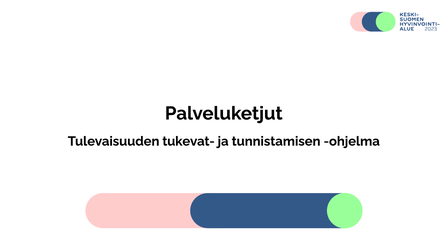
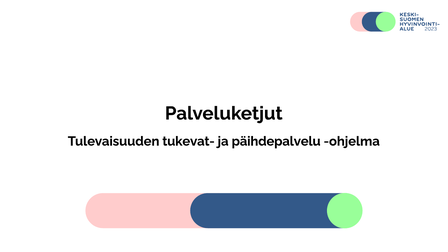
tunnistamisen: tunnistamisen -> päihdepalvelu
